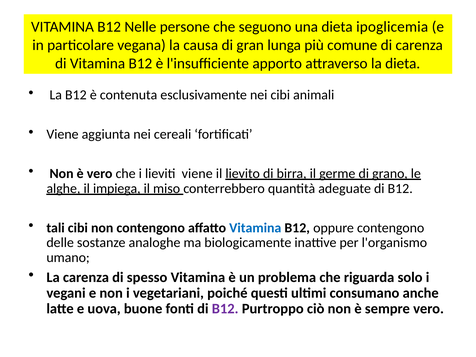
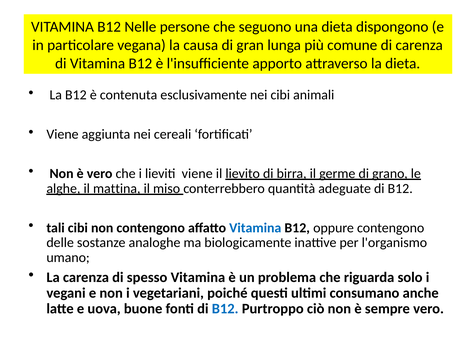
ipoglicemia: ipoglicemia -> dispongono
impiega: impiega -> mattina
B12 at (225, 309) colour: purple -> blue
